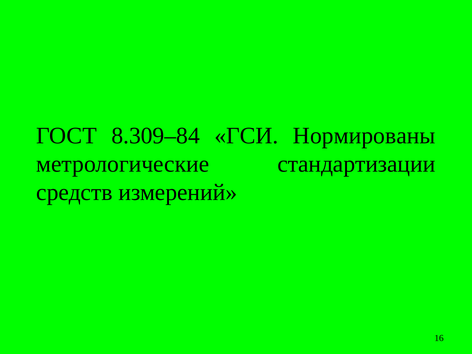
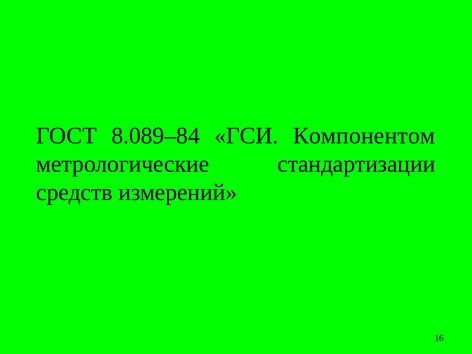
8.309–84: 8.309–84 -> 8.089–84
Нормированы: Нормированы -> Компонентом
